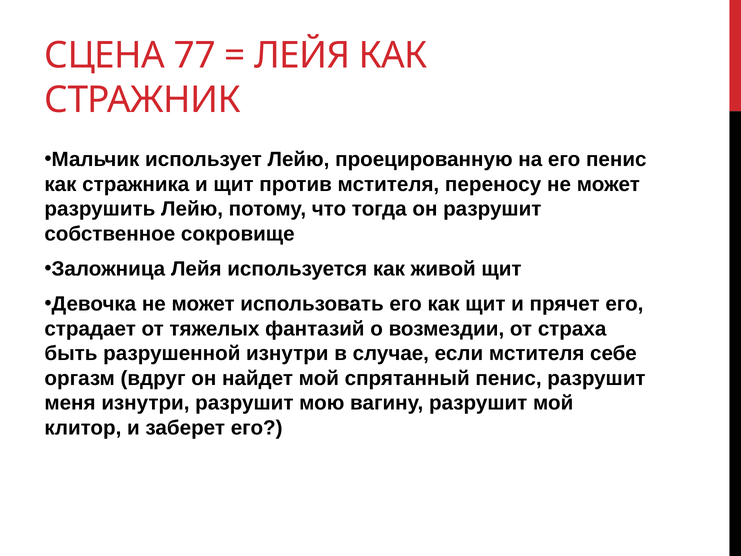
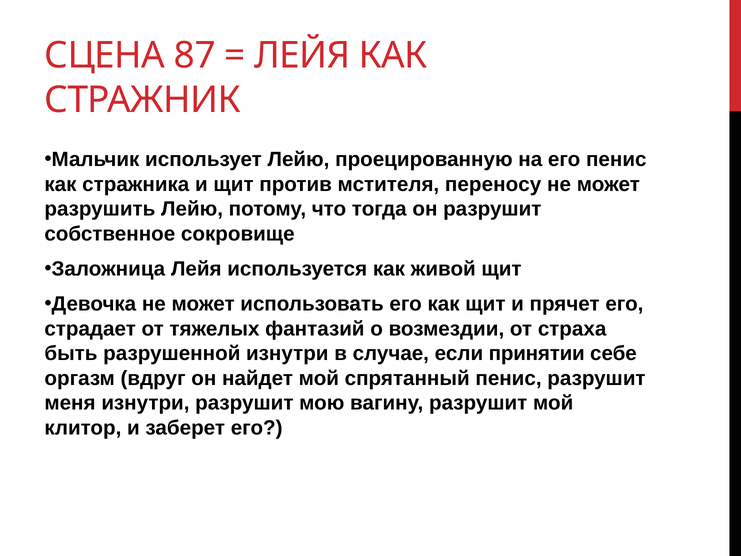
77: 77 -> 87
если мстителя: мстителя -> принятии
